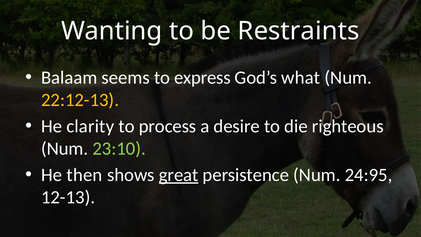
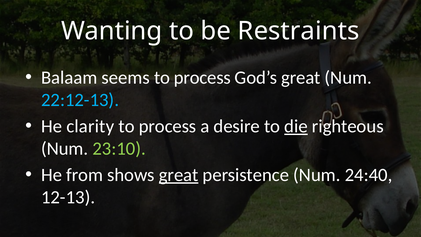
seems to express: express -> process
God’s what: what -> great
22:12-13 colour: yellow -> light blue
die underline: none -> present
then: then -> from
24:95: 24:95 -> 24:40
